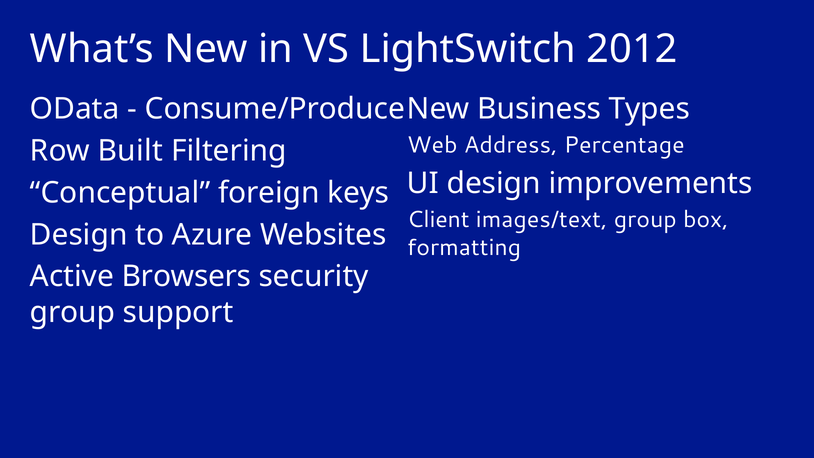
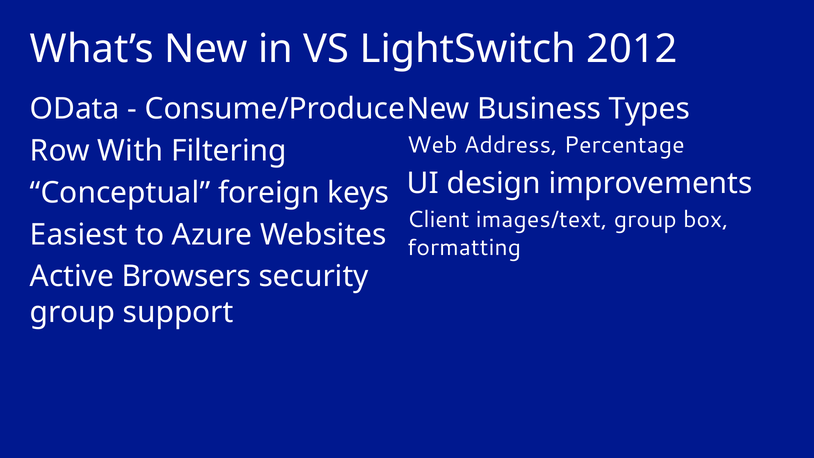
Built: Built -> With
Design at (79, 235): Design -> Easiest
